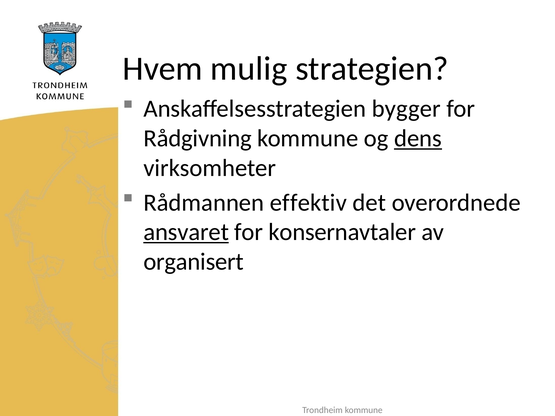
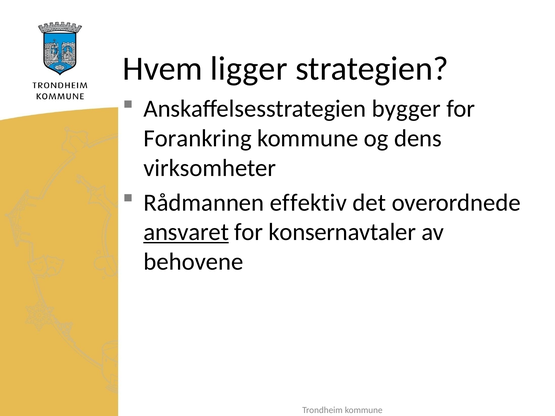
mulig: mulig -> ligger
Rådgivning: Rådgivning -> Forankring
dens underline: present -> none
organisert: organisert -> behovene
